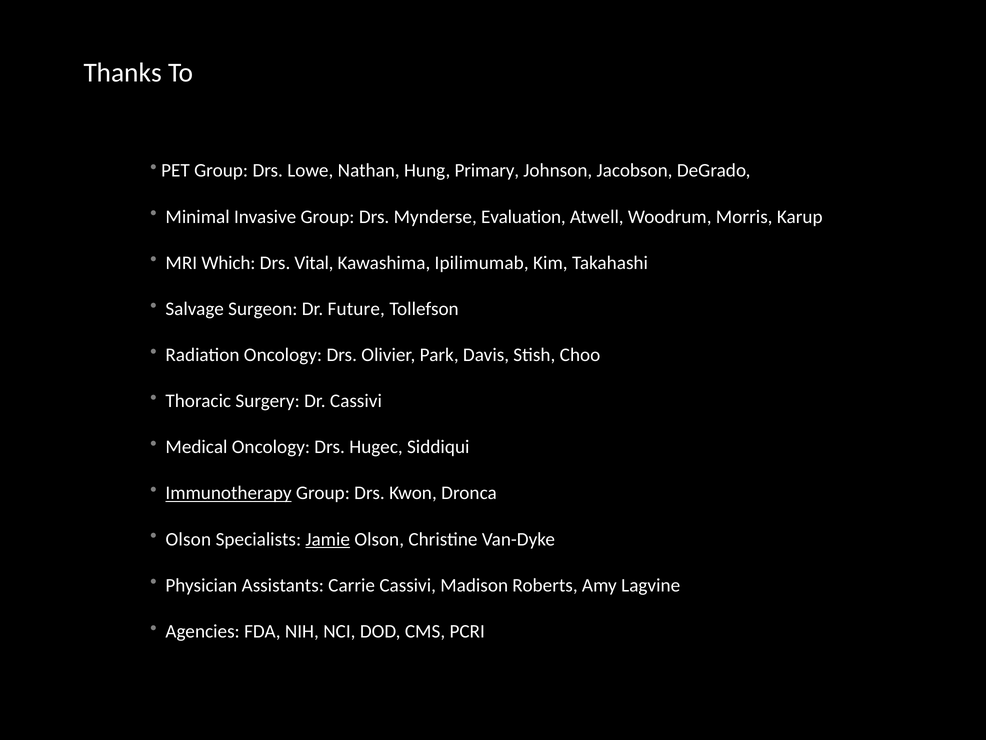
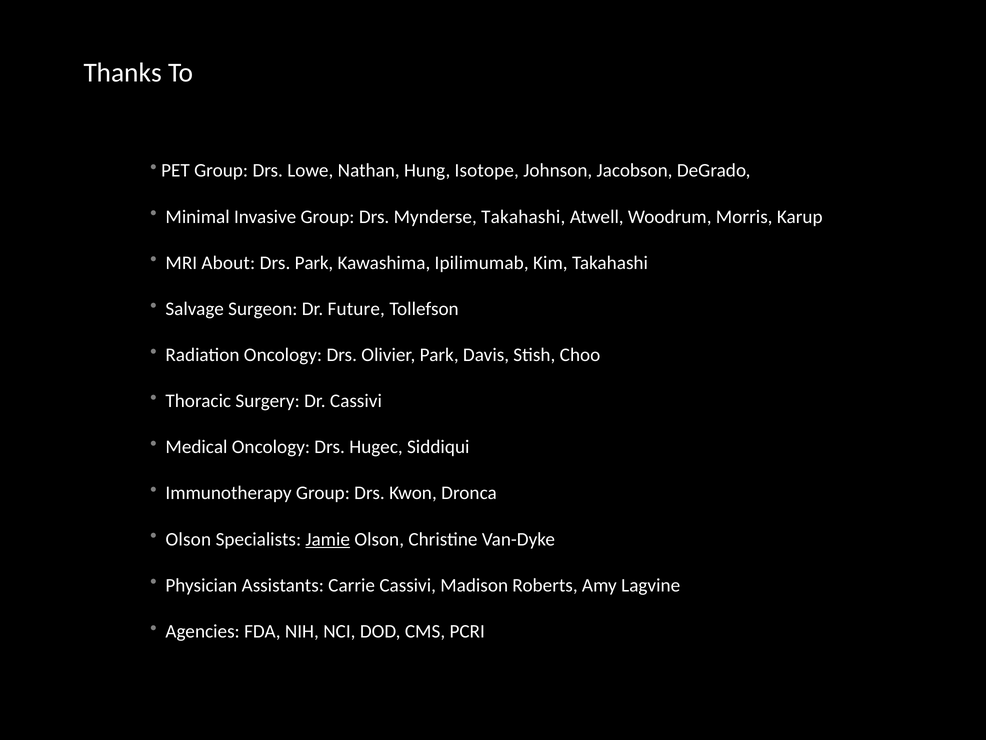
Primary: Primary -> Isotope
Mynderse Evaluation: Evaluation -> Takahashi
Which: Which -> About
Drs Vital: Vital -> Park
Immunotherapy underline: present -> none
